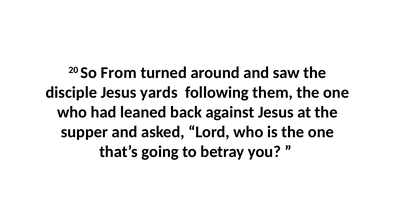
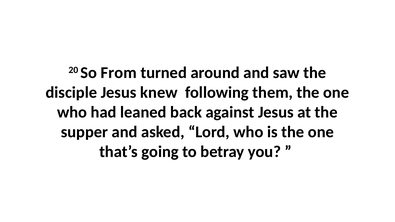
yards: yards -> knew
